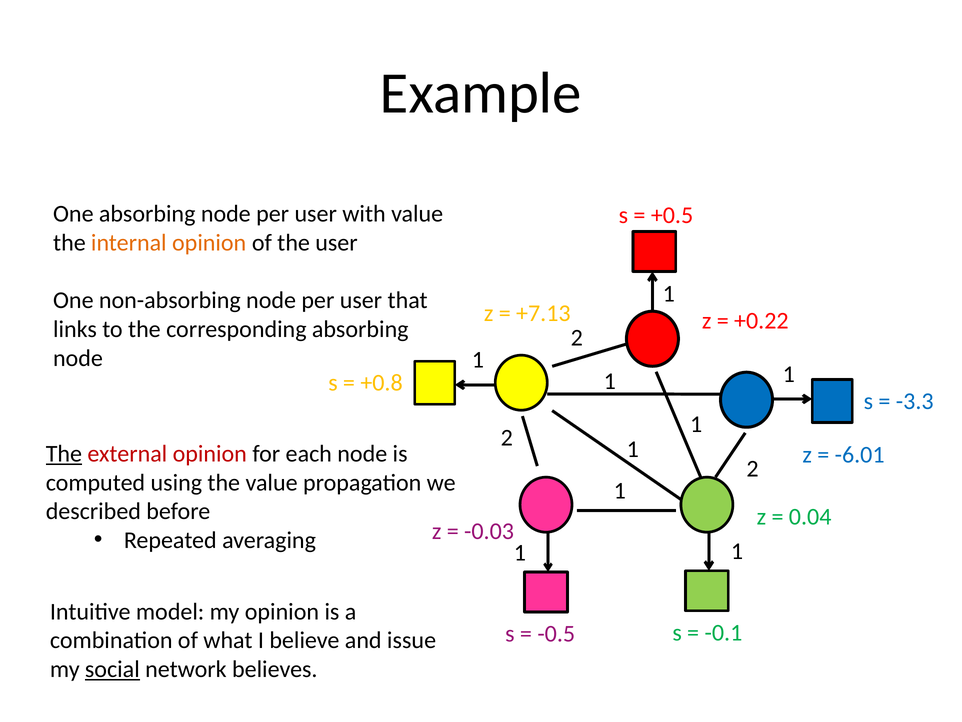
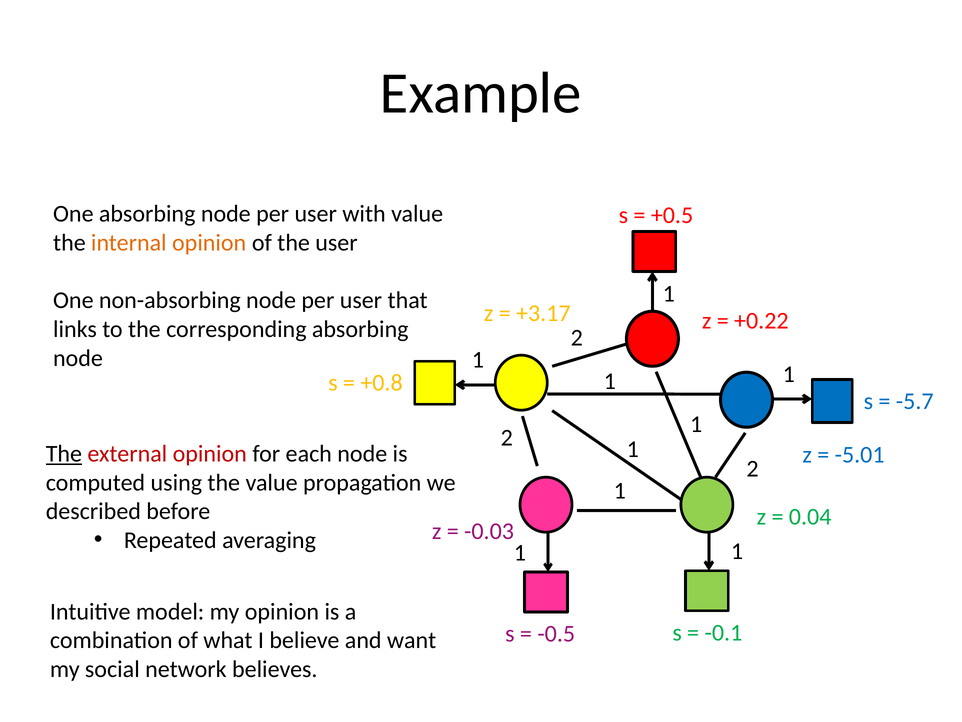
+7.13: +7.13 -> +3.17
-3.3: -3.3 -> -5.7
-6.01: -6.01 -> -5.01
issue: issue -> want
social underline: present -> none
